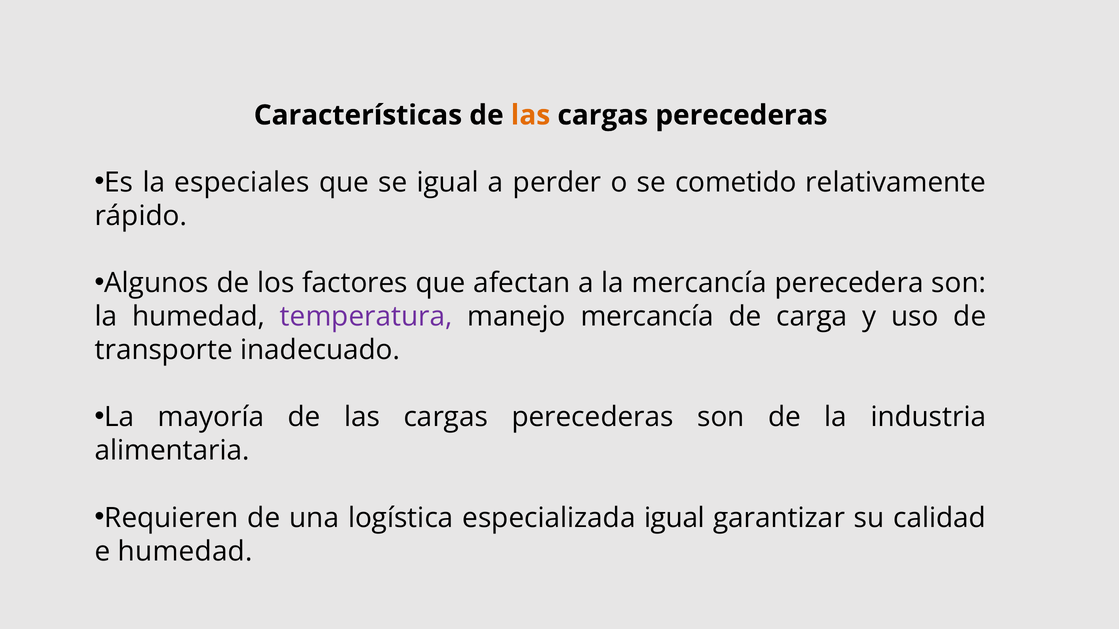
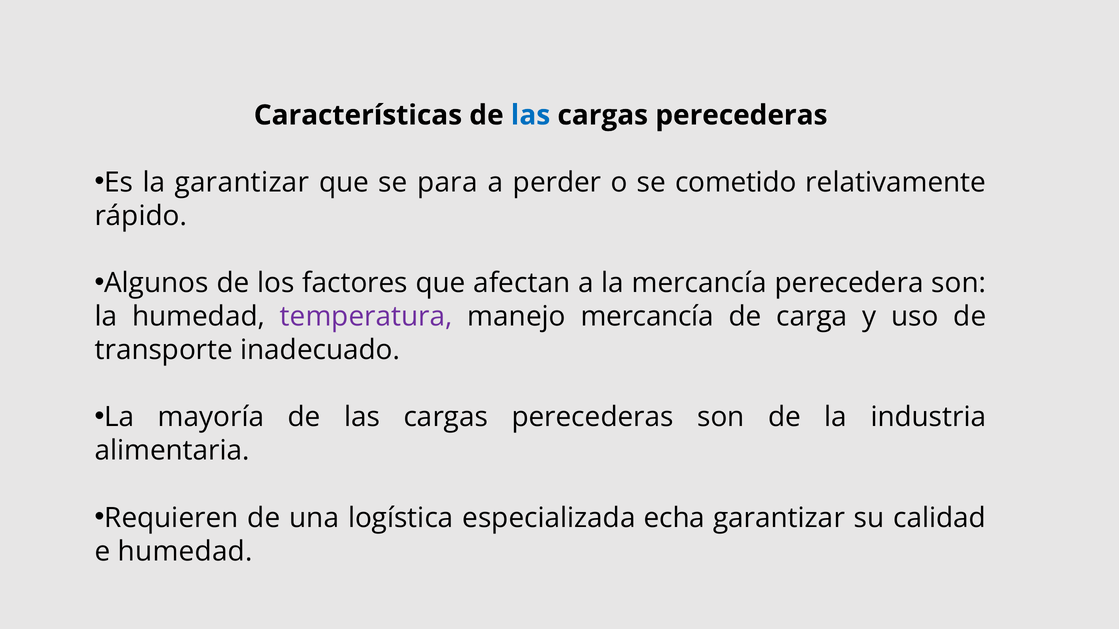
las at (531, 115) colour: orange -> blue
la especiales: especiales -> garantizar
se igual: igual -> para
especializada igual: igual -> echa
